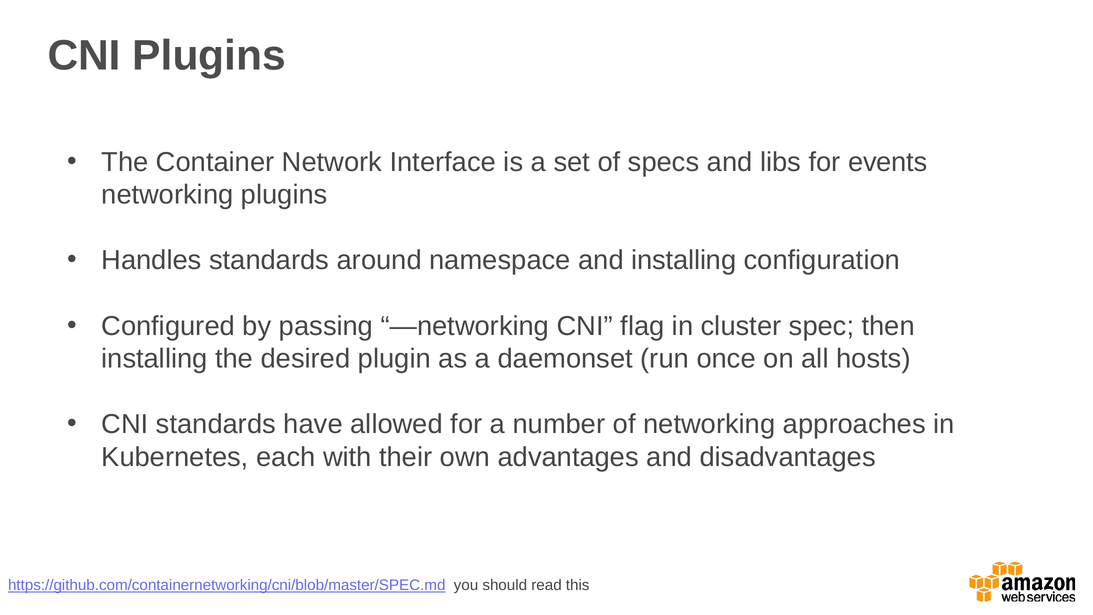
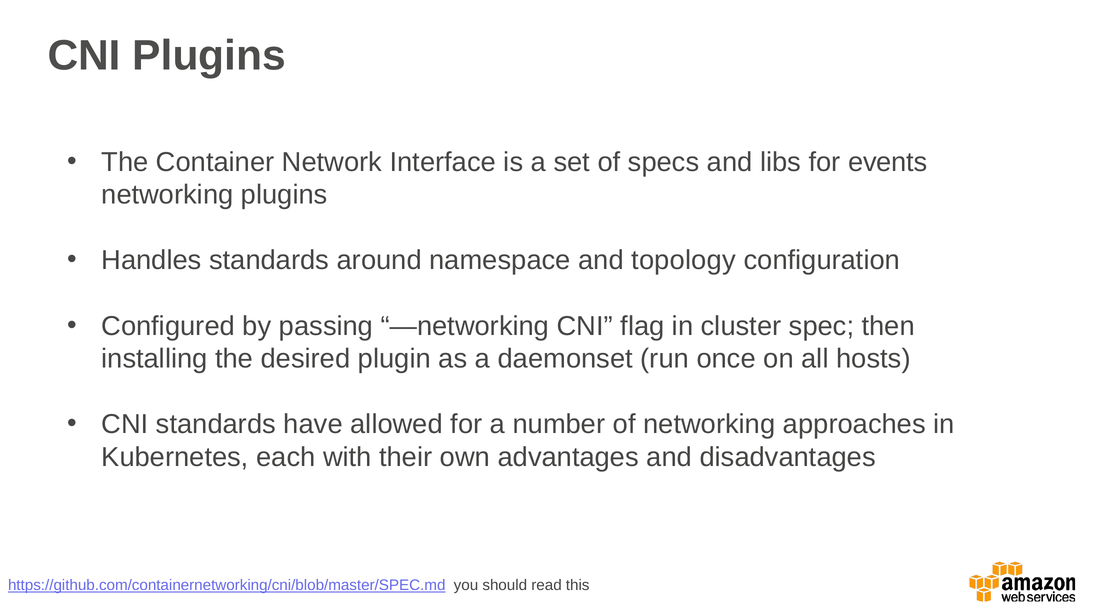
and installing: installing -> topology
